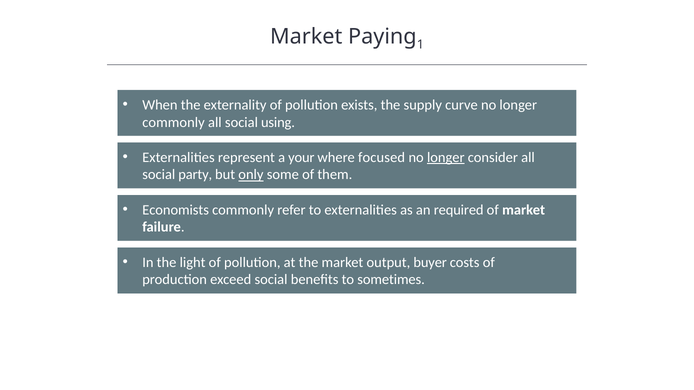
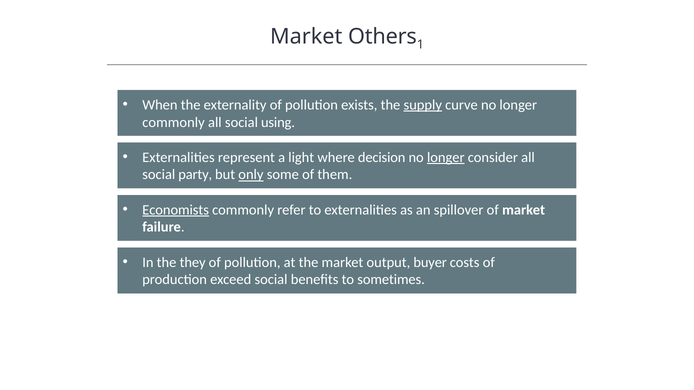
Paying: Paying -> Others
supply underline: none -> present
your: your -> light
focused: focused -> decision
Economists underline: none -> present
required: required -> spillover
light: light -> they
